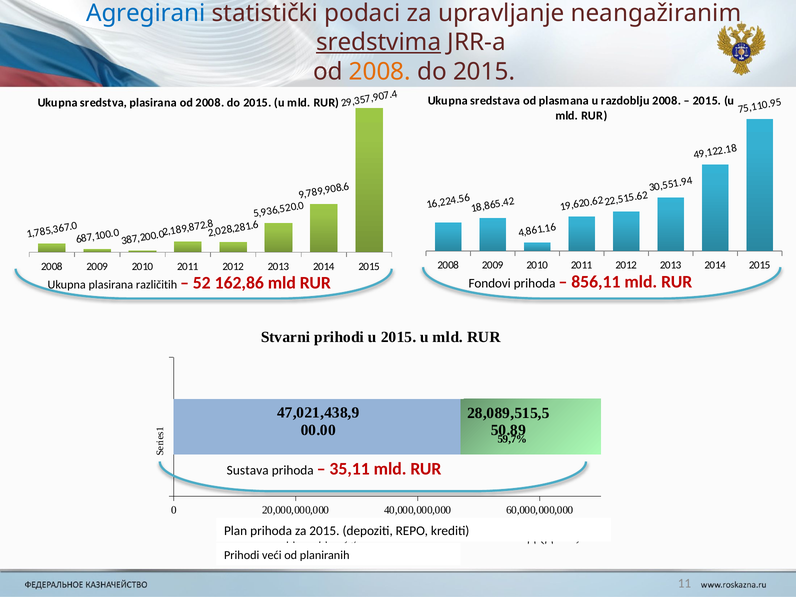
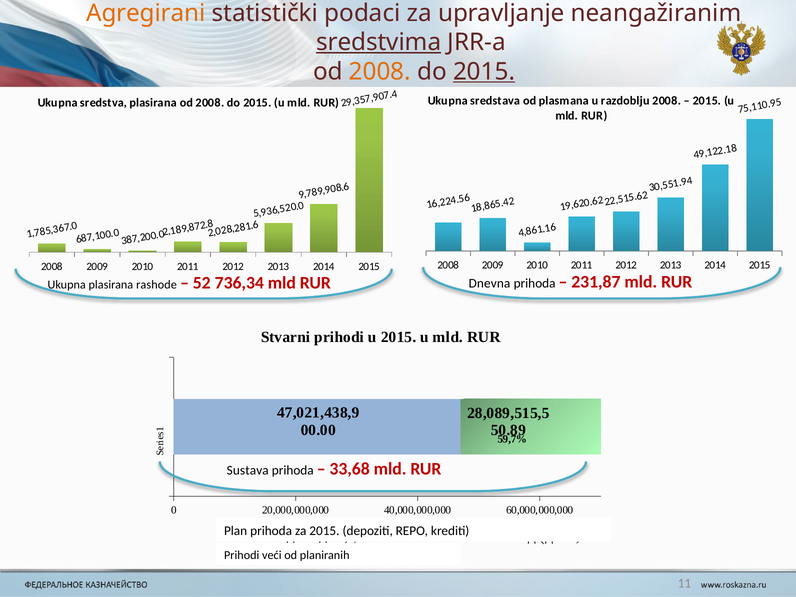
Agregirani colour: blue -> orange
2015 at (484, 72) underline: none -> present
različitih: različitih -> rashode
162,86: 162,86 -> 736,34
Fondovi: Fondovi -> Dnevna
856,11: 856,11 -> 231,87
35,11: 35,11 -> 33,68
